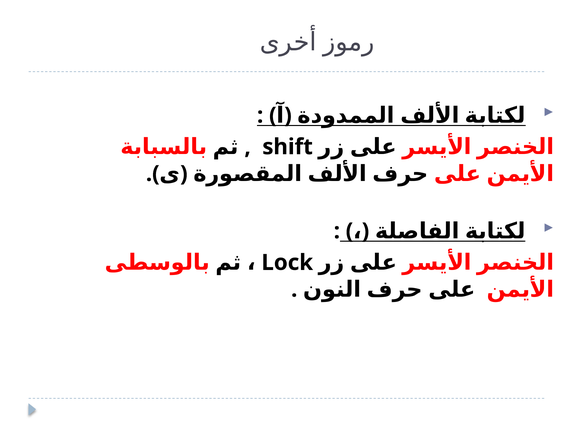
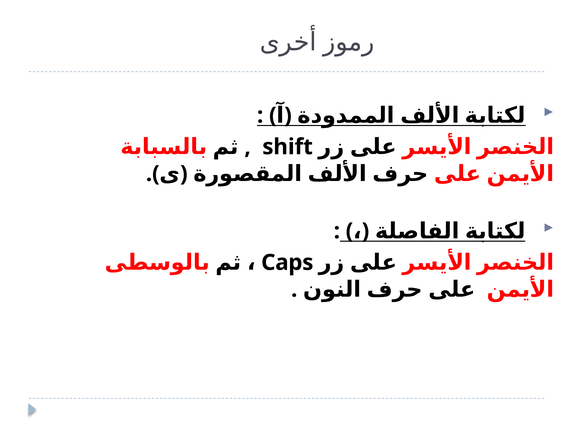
Lock: Lock -> Caps
